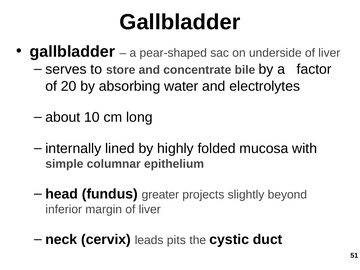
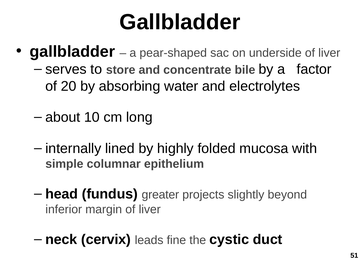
pits: pits -> fine
